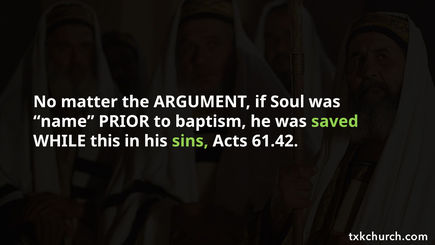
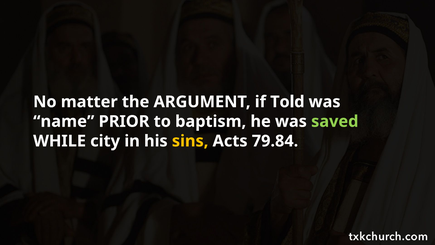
Soul: Soul -> Told
this: this -> city
sins colour: light green -> yellow
61.42: 61.42 -> 79.84
